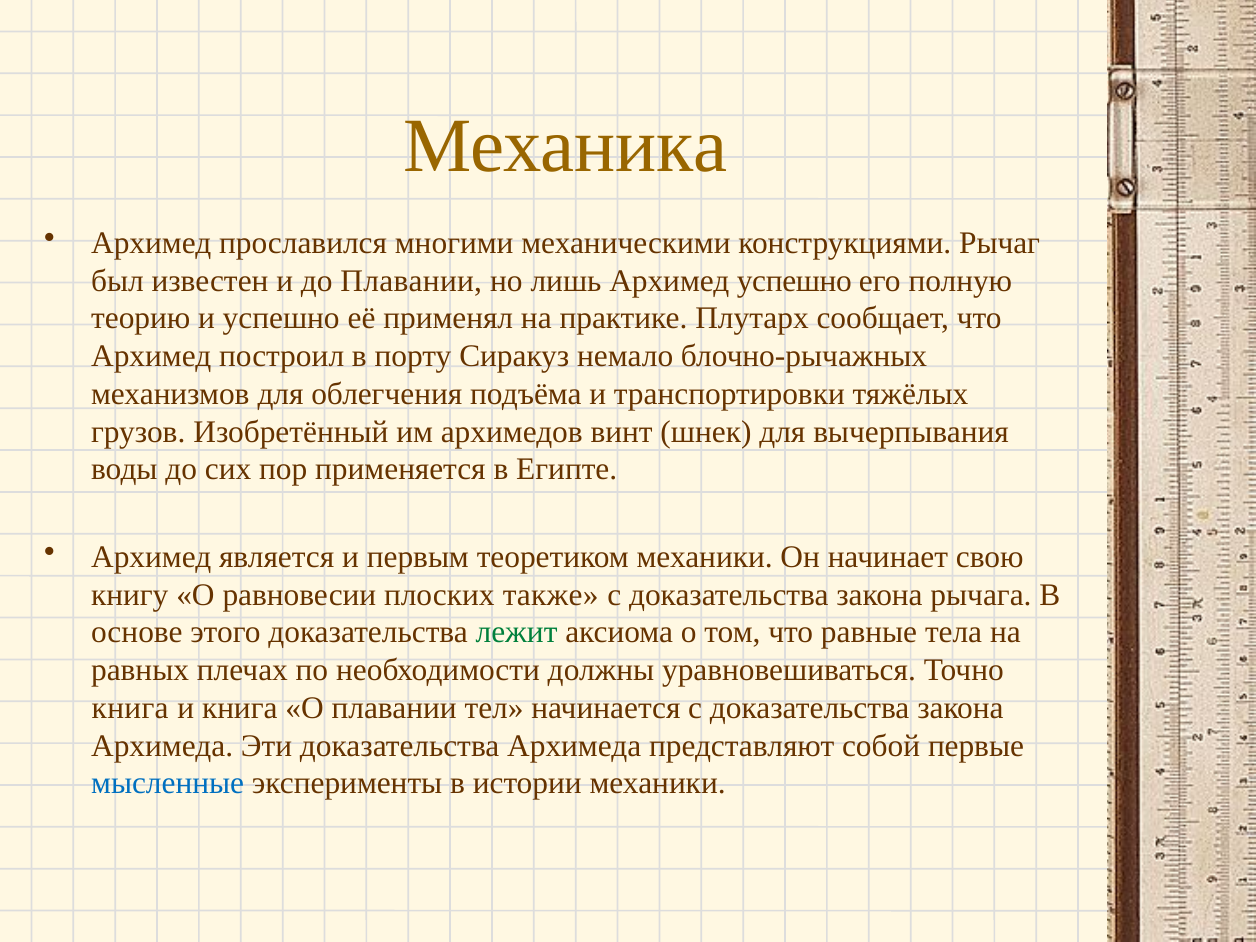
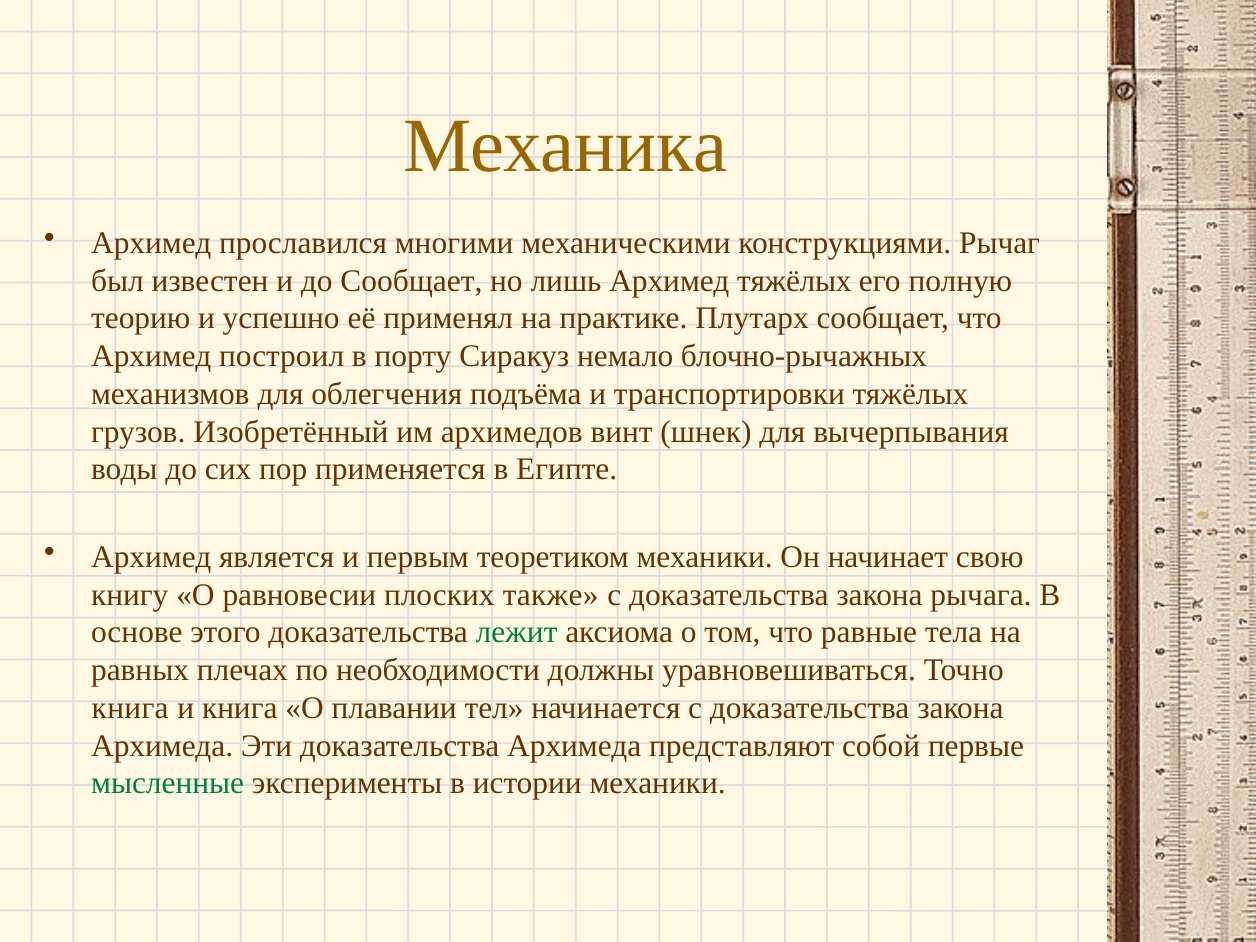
до Плавании: Плавании -> Сообщает
Архимед успешно: успешно -> тяжёлых
мысленные colour: blue -> green
